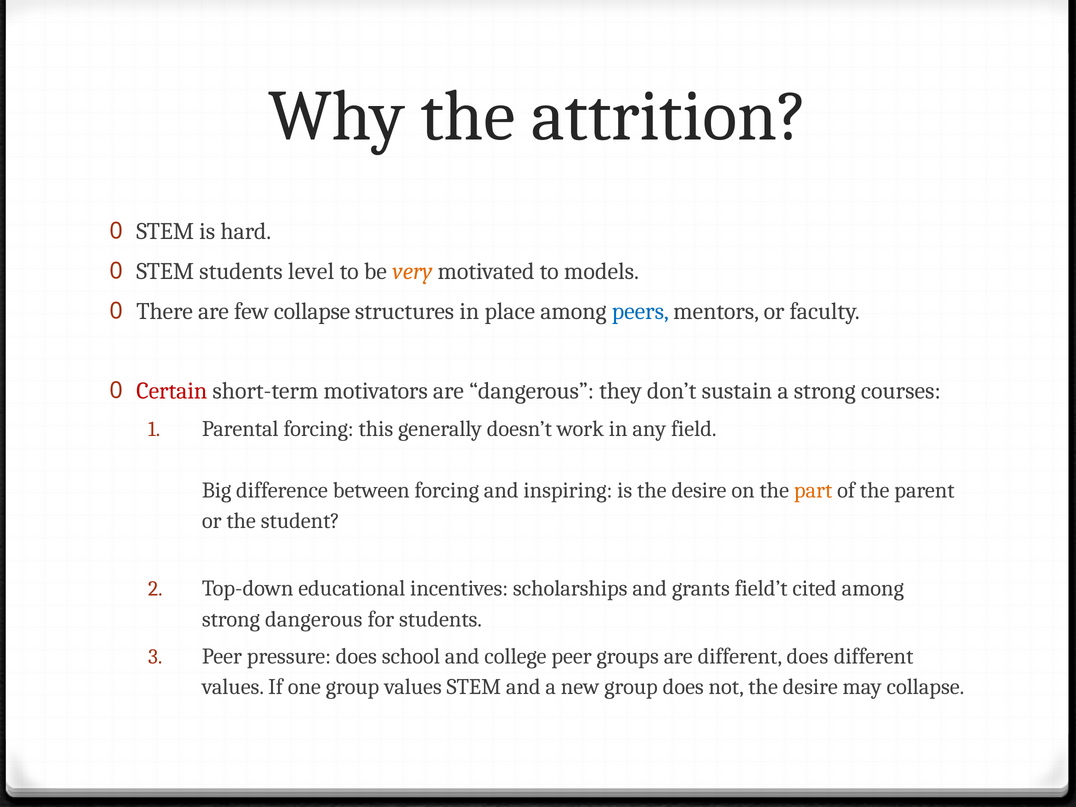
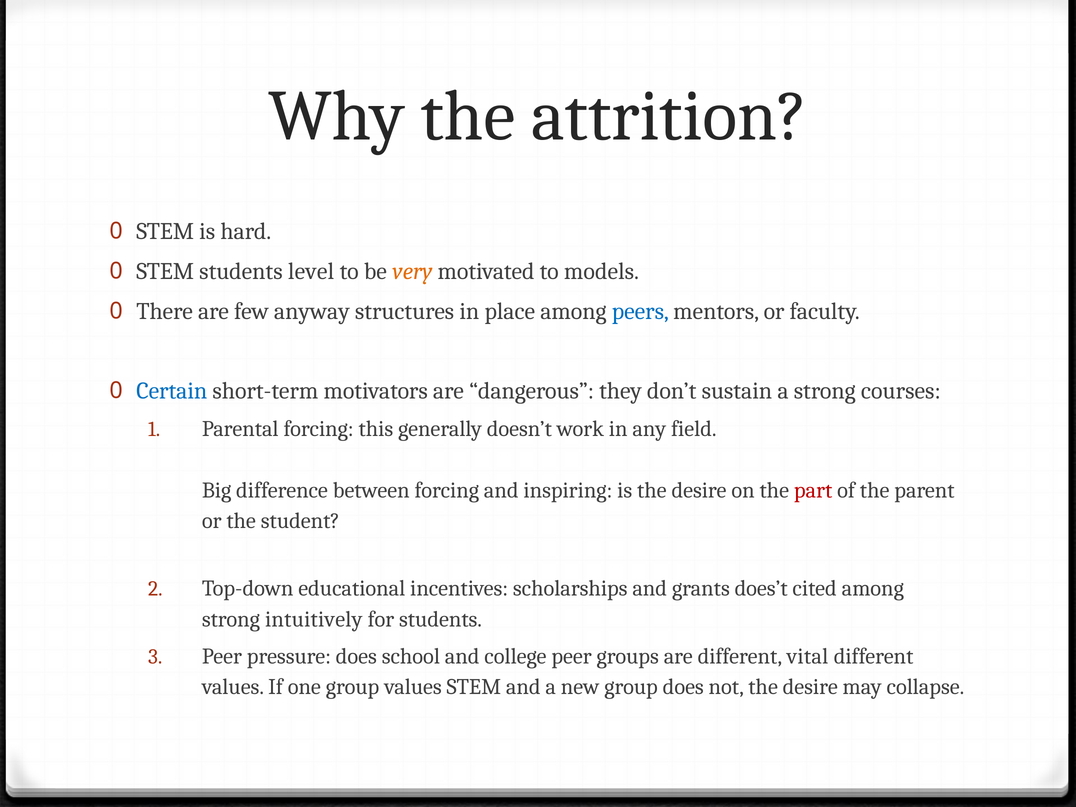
few collapse: collapse -> anyway
Certain colour: red -> blue
part colour: orange -> red
field’t: field’t -> does’t
strong dangerous: dangerous -> intuitively
different does: does -> vital
